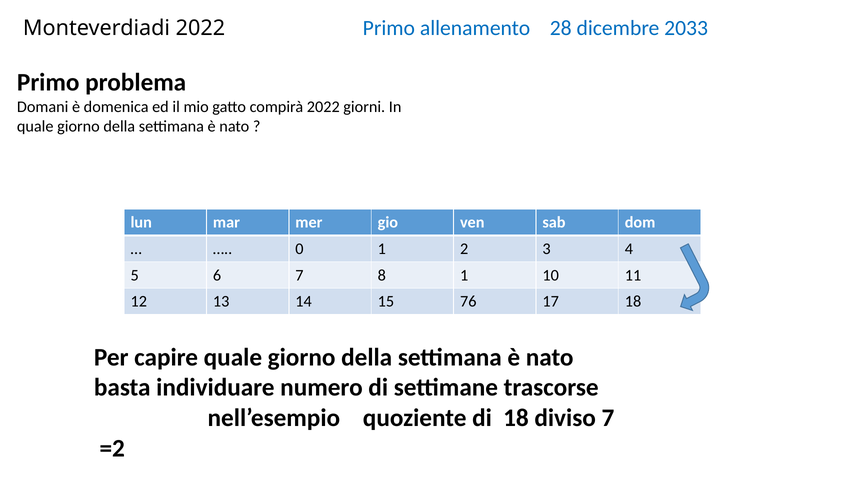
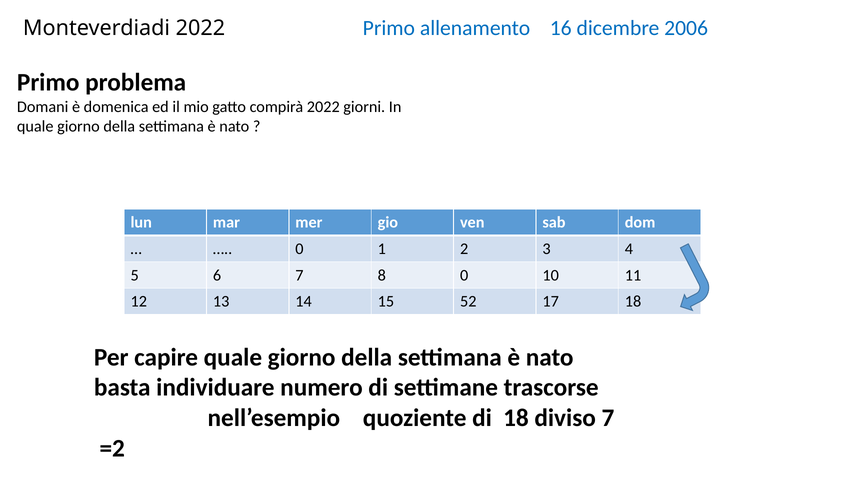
28: 28 -> 16
2033: 2033 -> 2006
8 1: 1 -> 0
76: 76 -> 52
